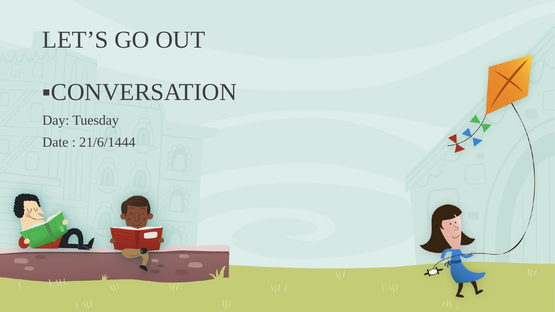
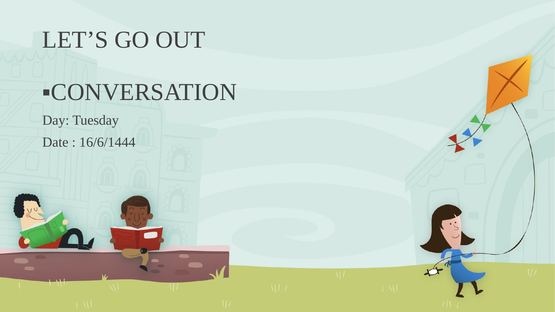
21/6/1444: 21/6/1444 -> 16/6/1444
